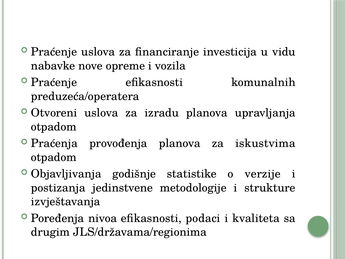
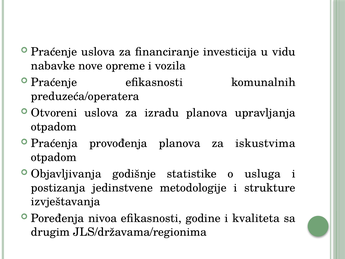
verzije: verzije -> usluga
podaci: podaci -> godine
